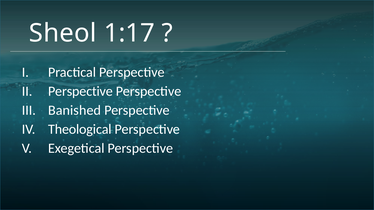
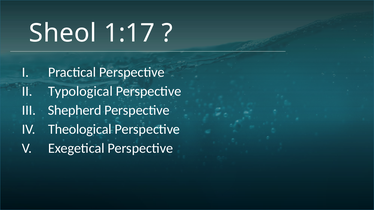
Perspective at (80, 91): Perspective -> Typological
Banished: Banished -> Shepherd
